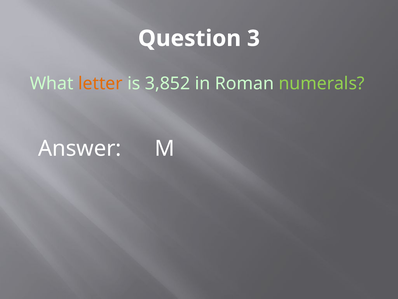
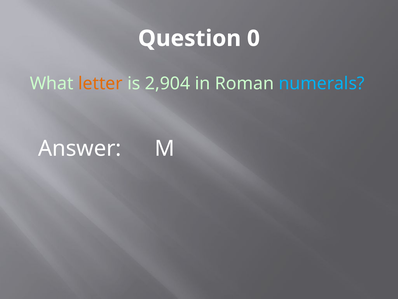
3: 3 -> 0
3,852: 3,852 -> 2,904
numerals colour: light green -> light blue
